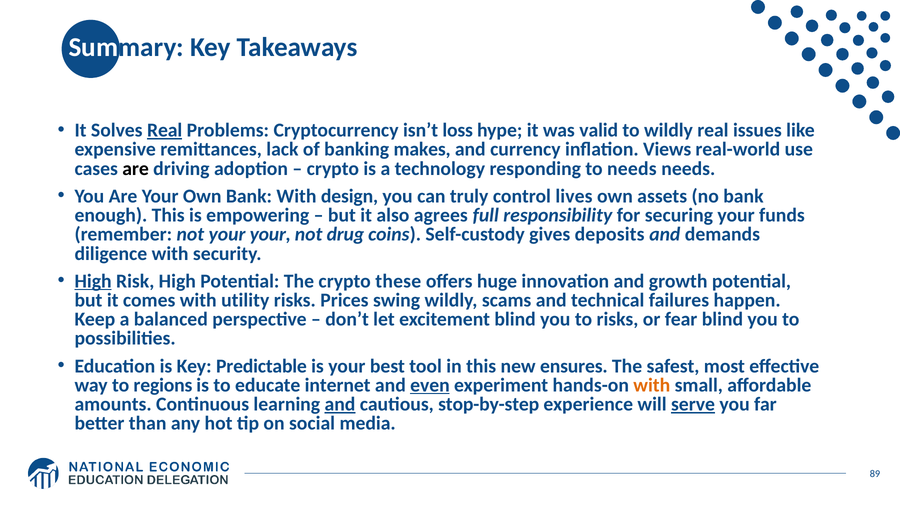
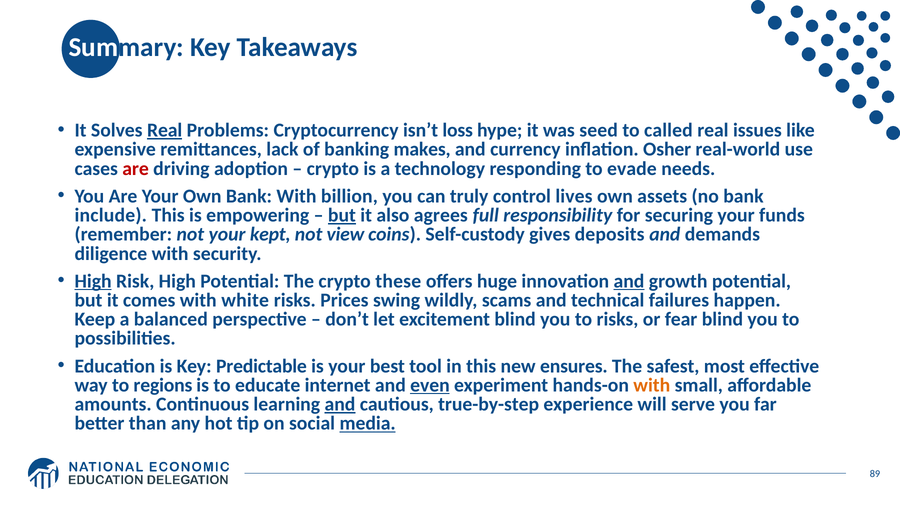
valid: valid -> seed
to wildly: wildly -> called
Views: Views -> Osher
are at (136, 169) colour: black -> red
to needs: needs -> evade
design: design -> billion
enough: enough -> include
but at (342, 215) underline: none -> present
your your: your -> kept
drug: drug -> view
and at (629, 281) underline: none -> present
utility: utility -> white
stop-by-step: stop-by-step -> true-by-step
serve underline: present -> none
media underline: none -> present
